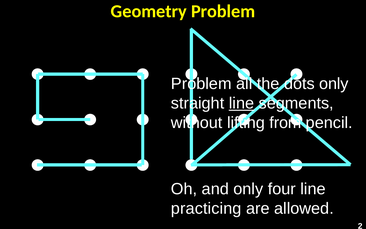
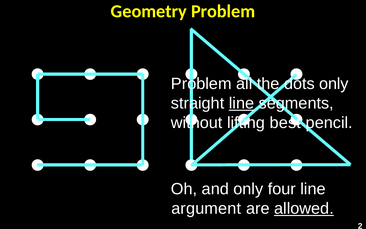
from: from -> best
practicing: practicing -> argument
allowed underline: none -> present
